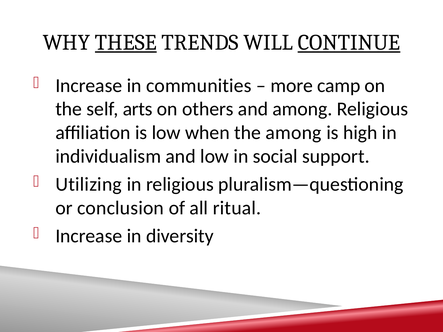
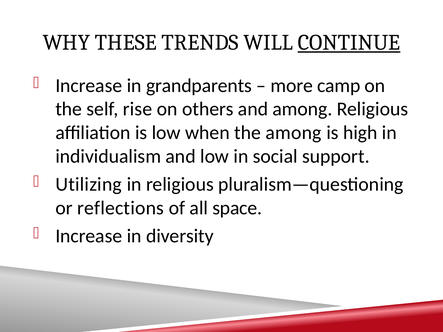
THESE underline: present -> none
communities: communities -> grandparents
arts: arts -> rise
conclusion: conclusion -> reflections
ritual: ritual -> space
